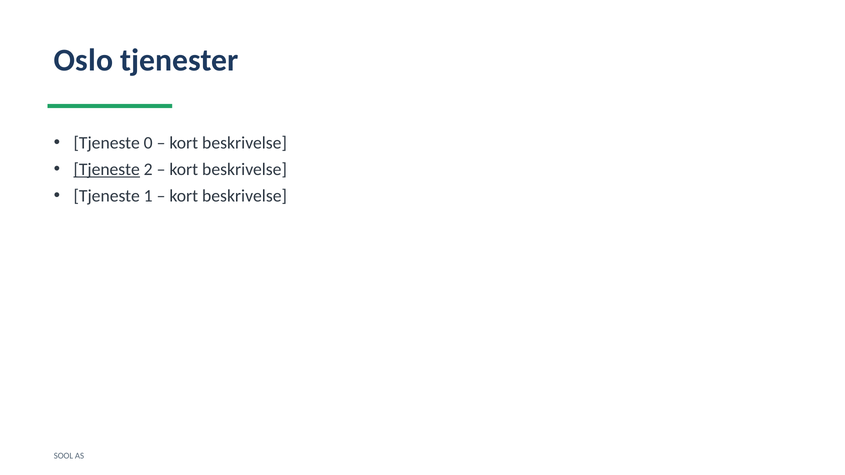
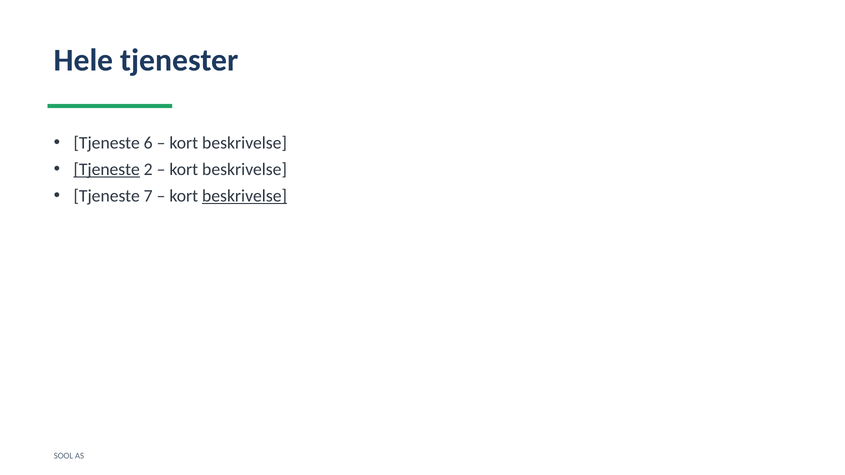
Oslo: Oslo -> Hele
0: 0 -> 6
1: 1 -> 7
beskrivelse at (245, 196) underline: none -> present
